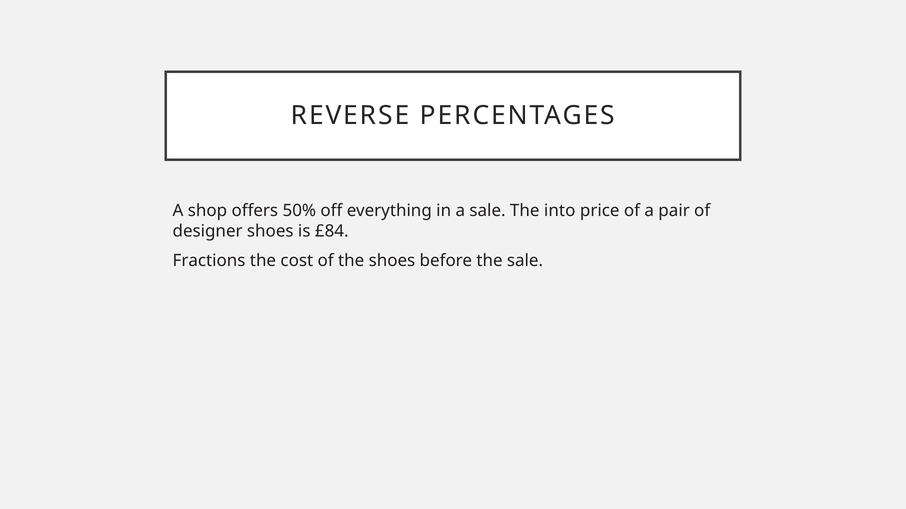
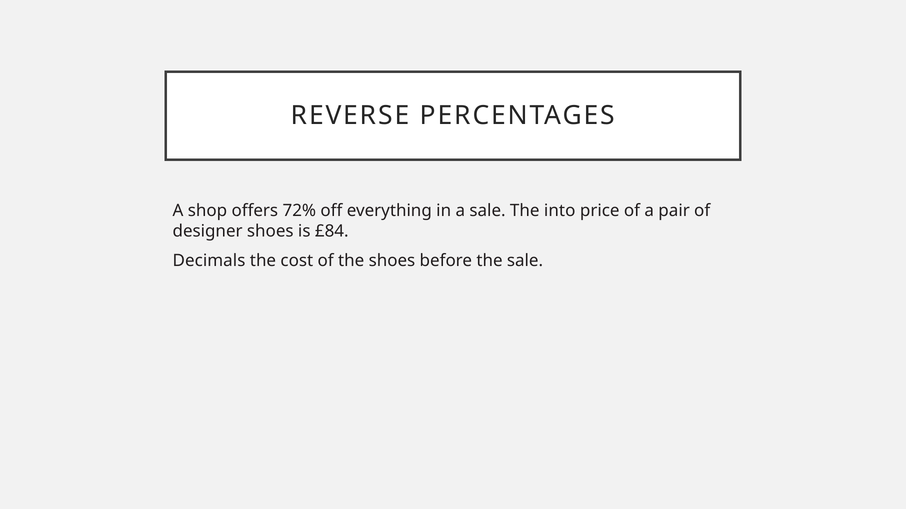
50%: 50% -> 72%
Fractions: Fractions -> Decimals
